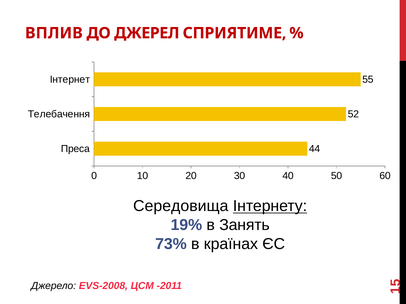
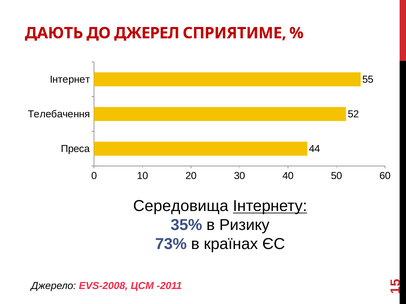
ВПЛИВ: ВПЛИВ -> ДАЮТЬ
19%: 19% -> 35%
Занять: Занять -> Ризику
